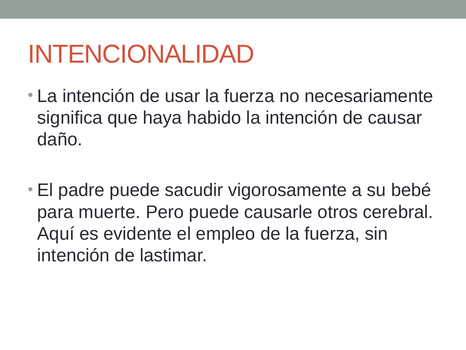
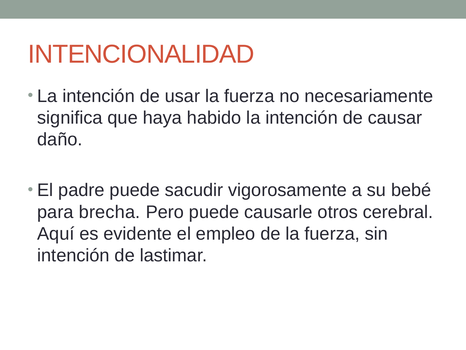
muerte: muerte -> brecha
